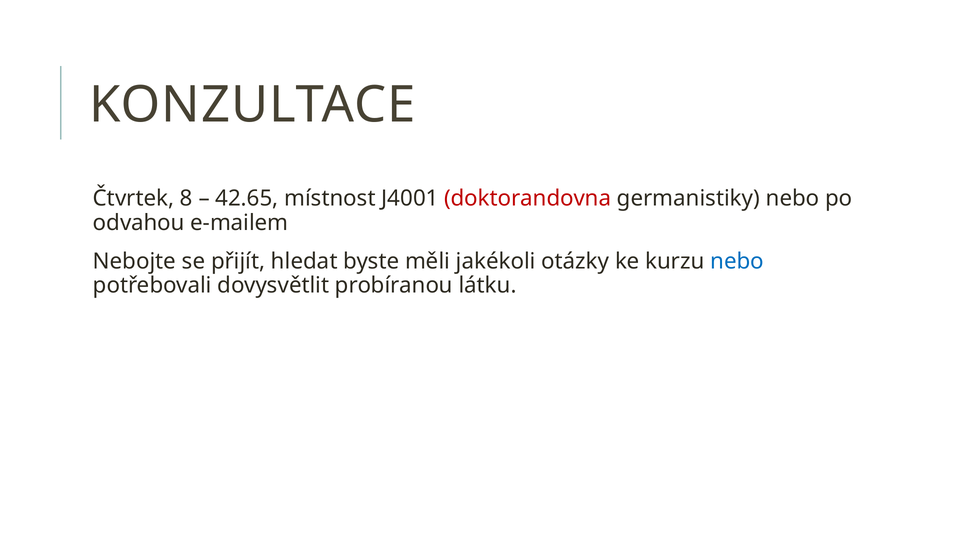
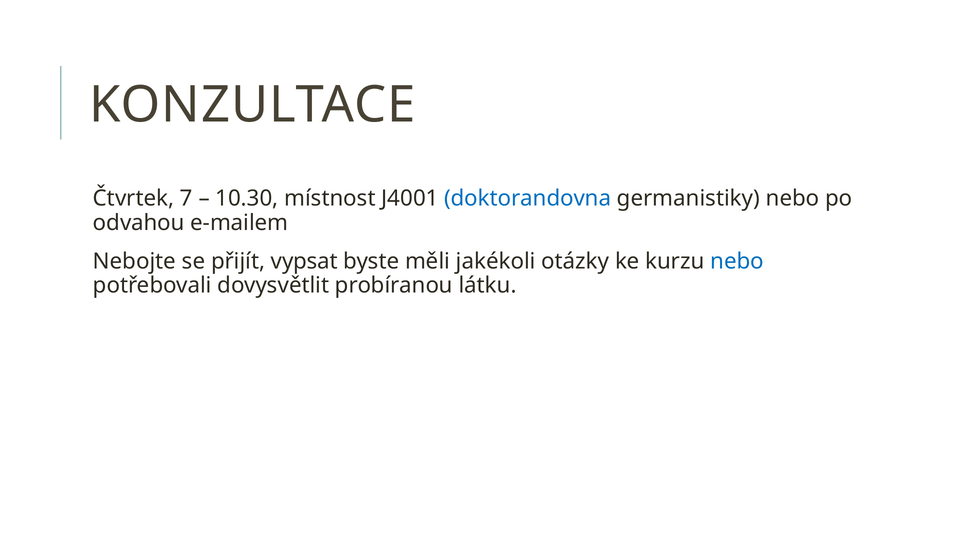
8: 8 -> 7
42.65: 42.65 -> 10.30
doktorandovna colour: red -> blue
hledat: hledat -> vypsat
